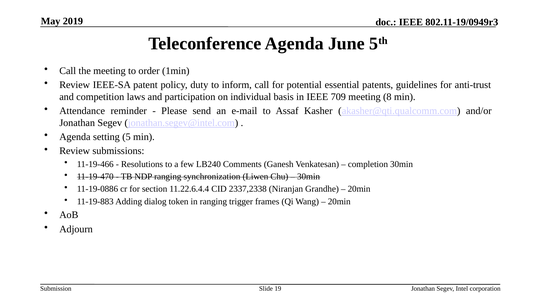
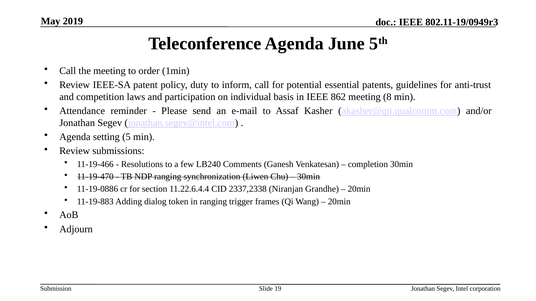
709: 709 -> 862
